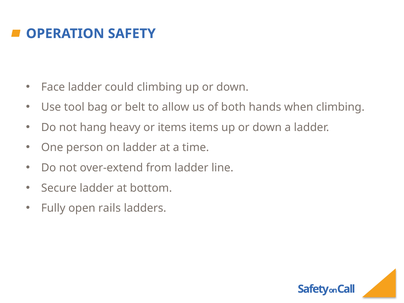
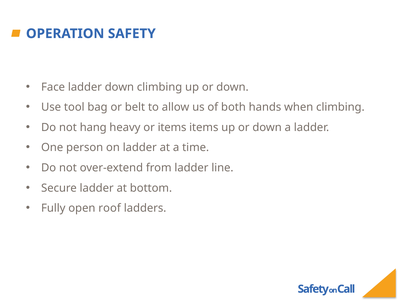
ladder could: could -> down
rails: rails -> roof
